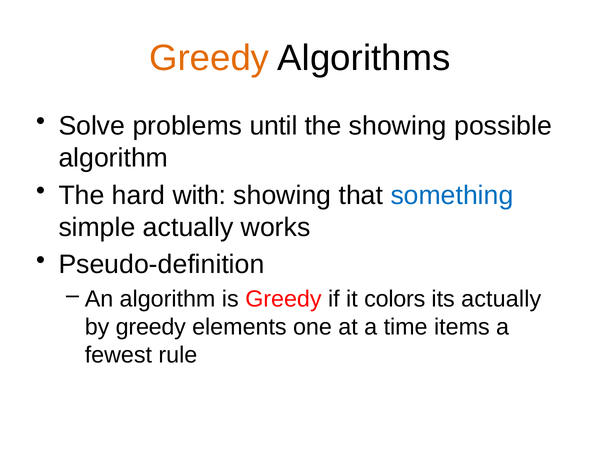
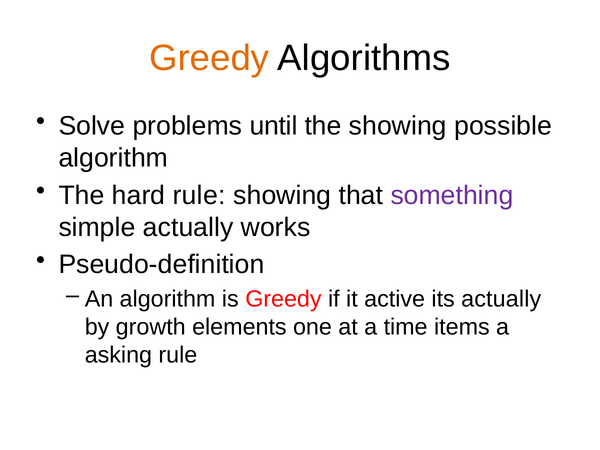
hard with: with -> rule
something colour: blue -> purple
colors: colors -> active
by greedy: greedy -> growth
fewest: fewest -> asking
